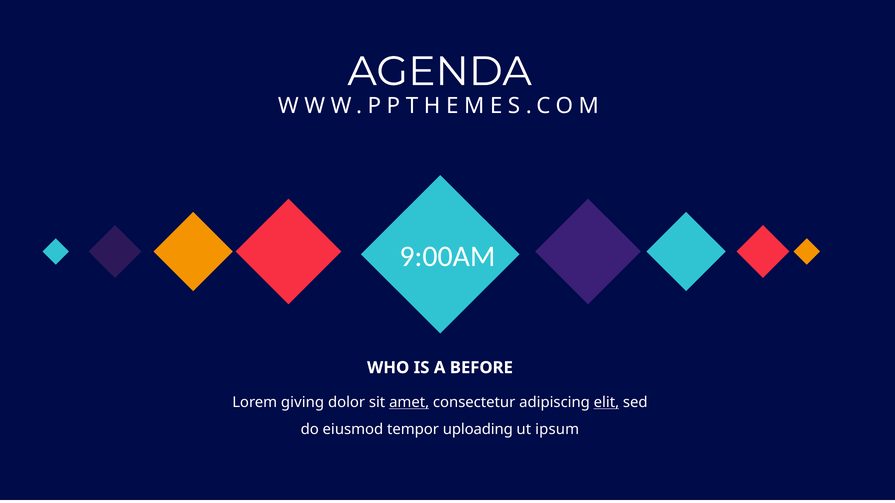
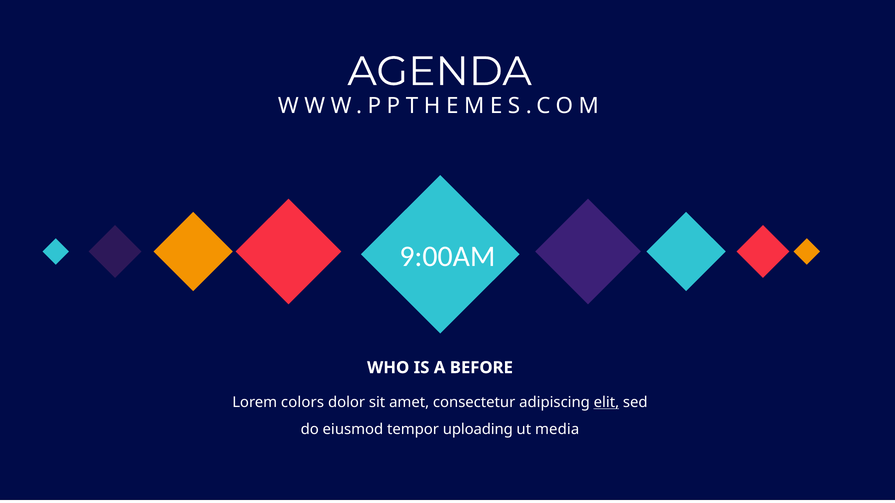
giving: giving -> colors
amet underline: present -> none
ipsum: ipsum -> media
